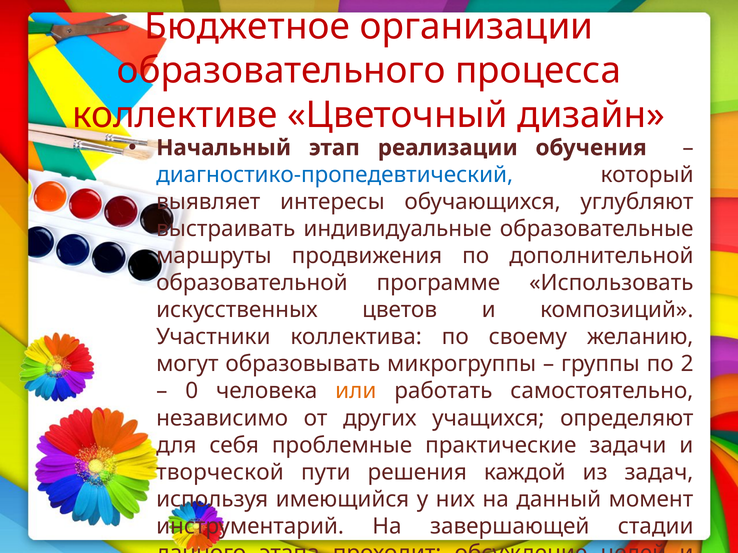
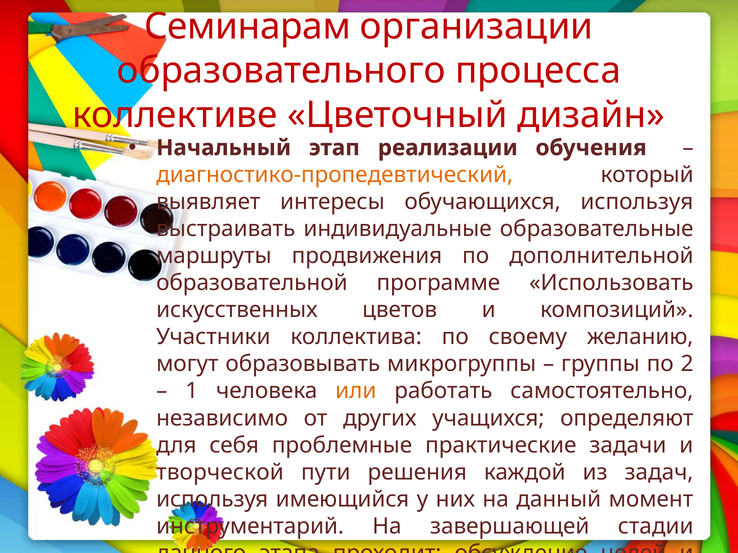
Бюджетное: Бюджетное -> Семинарам
диагностико-пропедевтический colour: blue -> orange
обучающихся углубляют: углубляют -> используя
0: 0 -> 1
